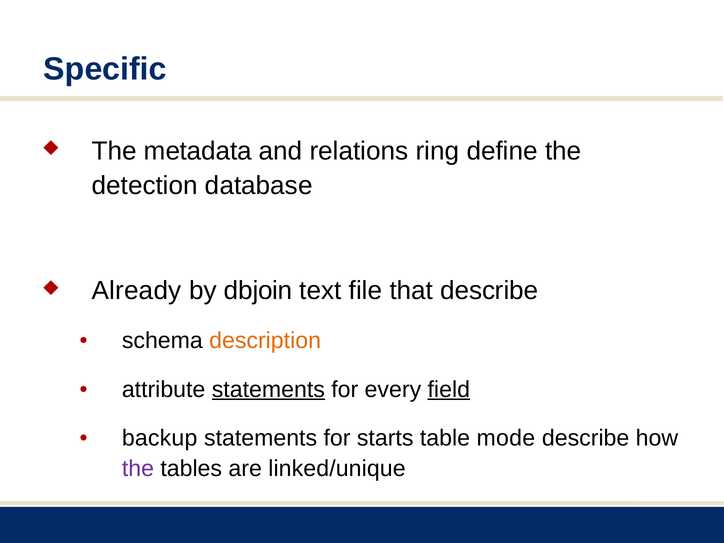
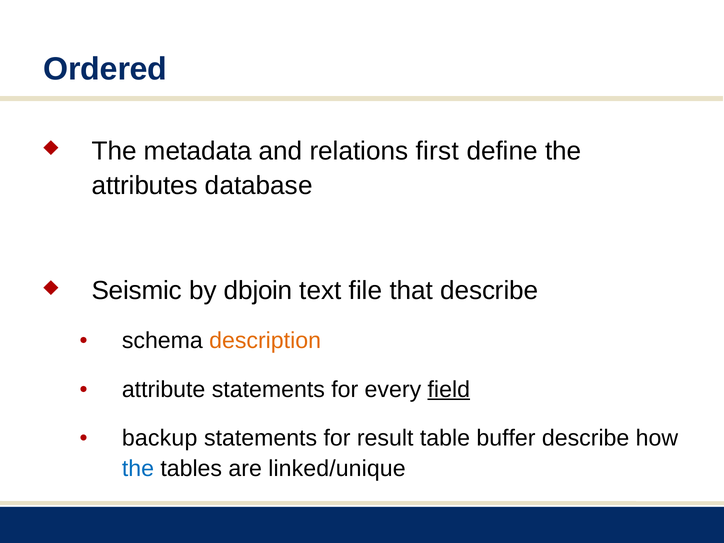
Specific: Specific -> Ordered
ring: ring -> first
detection: detection -> attributes
Already: Already -> Seismic
statements at (268, 389) underline: present -> none
starts: starts -> result
mode: mode -> buffer
the at (138, 469) colour: purple -> blue
